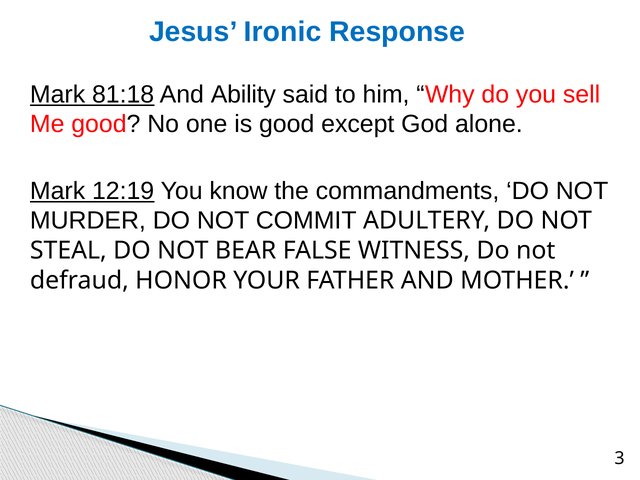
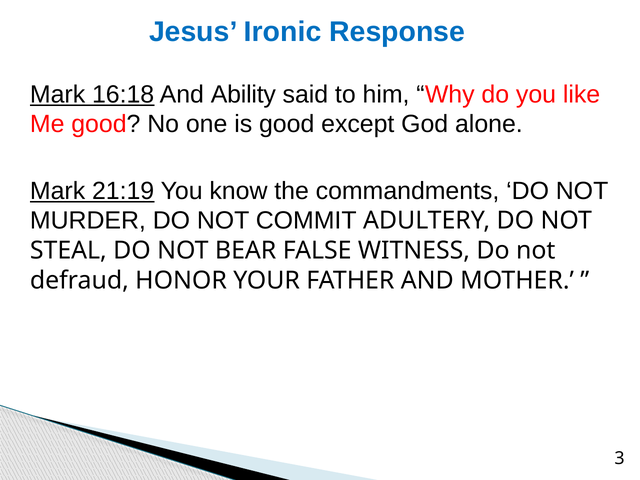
81:18: 81:18 -> 16:18
sell: sell -> like
12:19: 12:19 -> 21:19
